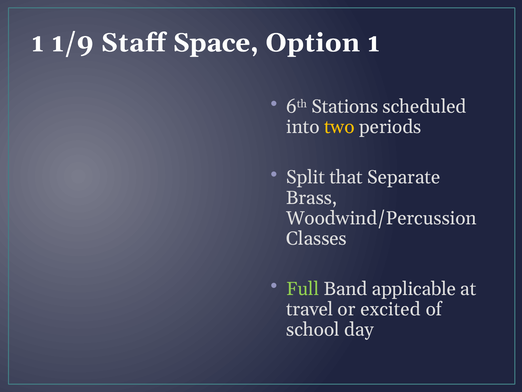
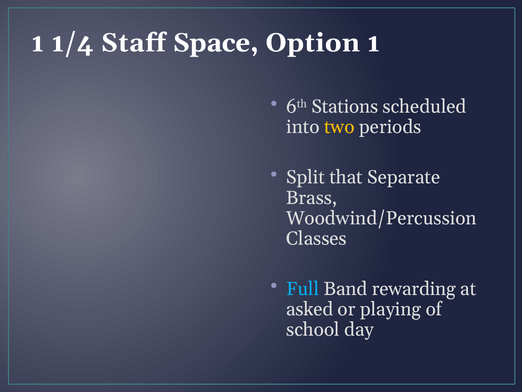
1/9: 1/9 -> 1/4
Full colour: light green -> light blue
applicable: applicable -> rewarding
travel: travel -> asked
excited: excited -> playing
